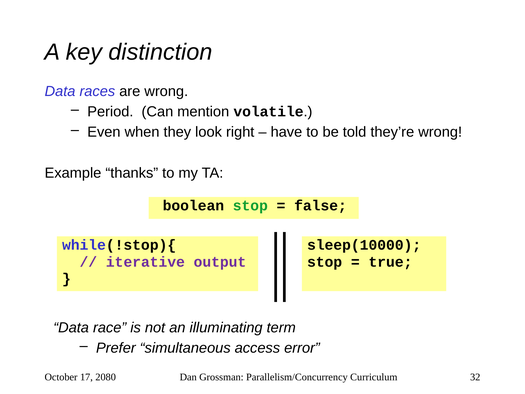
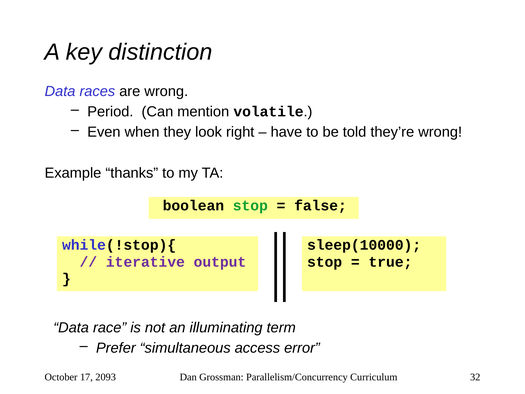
2080: 2080 -> 2093
